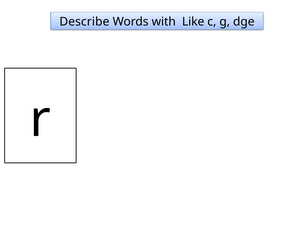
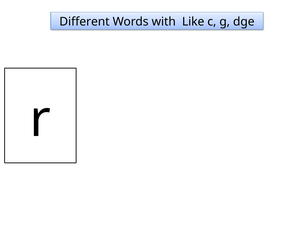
Describe: Describe -> Different
